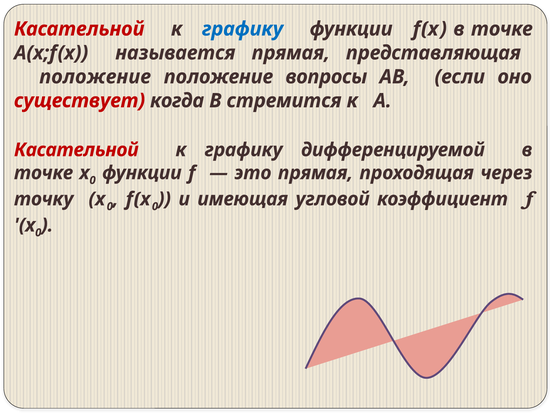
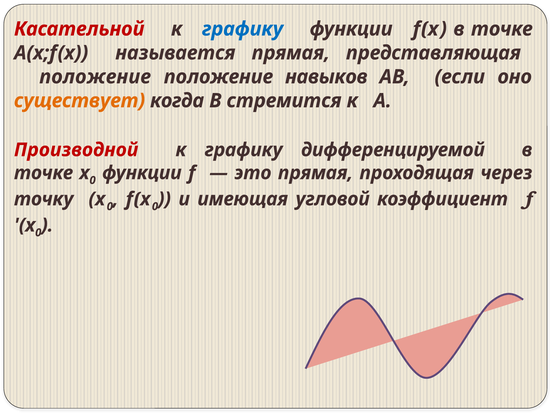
вопросы: вопросы -> навыков
существует colour: red -> orange
Касательной at (76, 150): Касательной -> Производной
